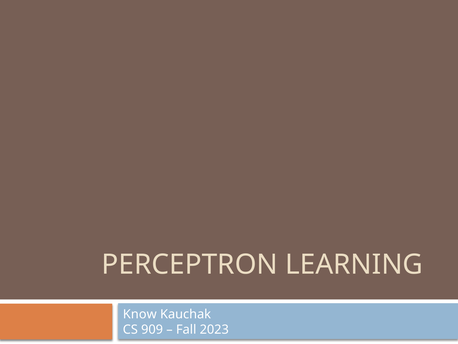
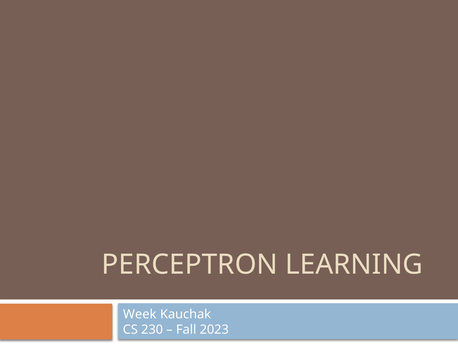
Know: Know -> Week
909: 909 -> 230
